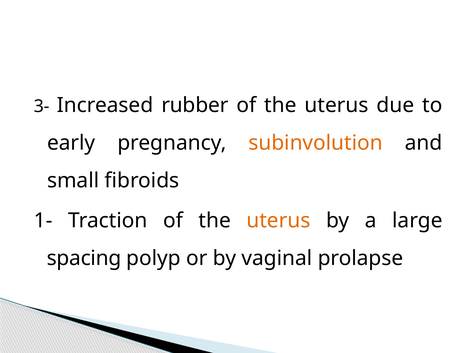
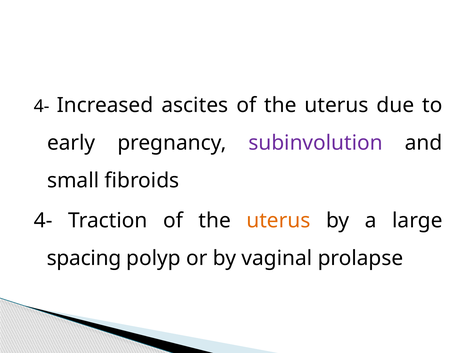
3- at (42, 106): 3- -> 4-
rubber: rubber -> ascites
subinvolution colour: orange -> purple
1- at (43, 221): 1- -> 4-
